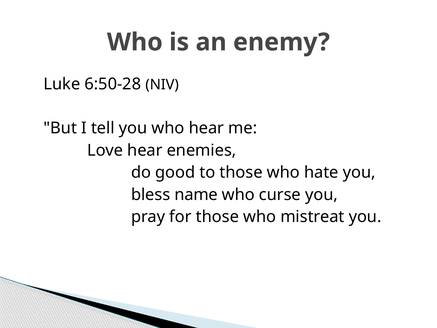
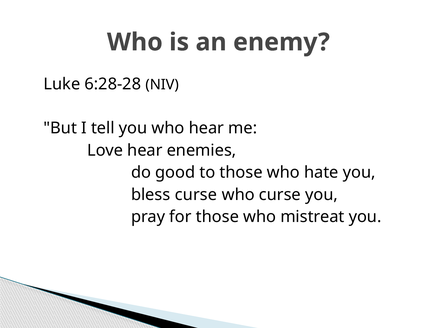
6:50-28: 6:50-28 -> 6:28-28
bless name: name -> curse
